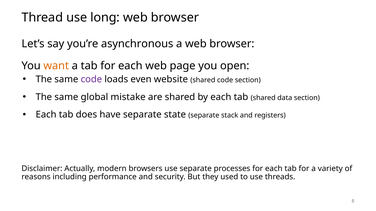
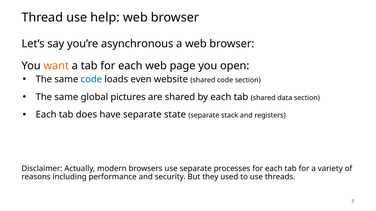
long: long -> help
code at (91, 79) colour: purple -> blue
mistake: mistake -> pictures
